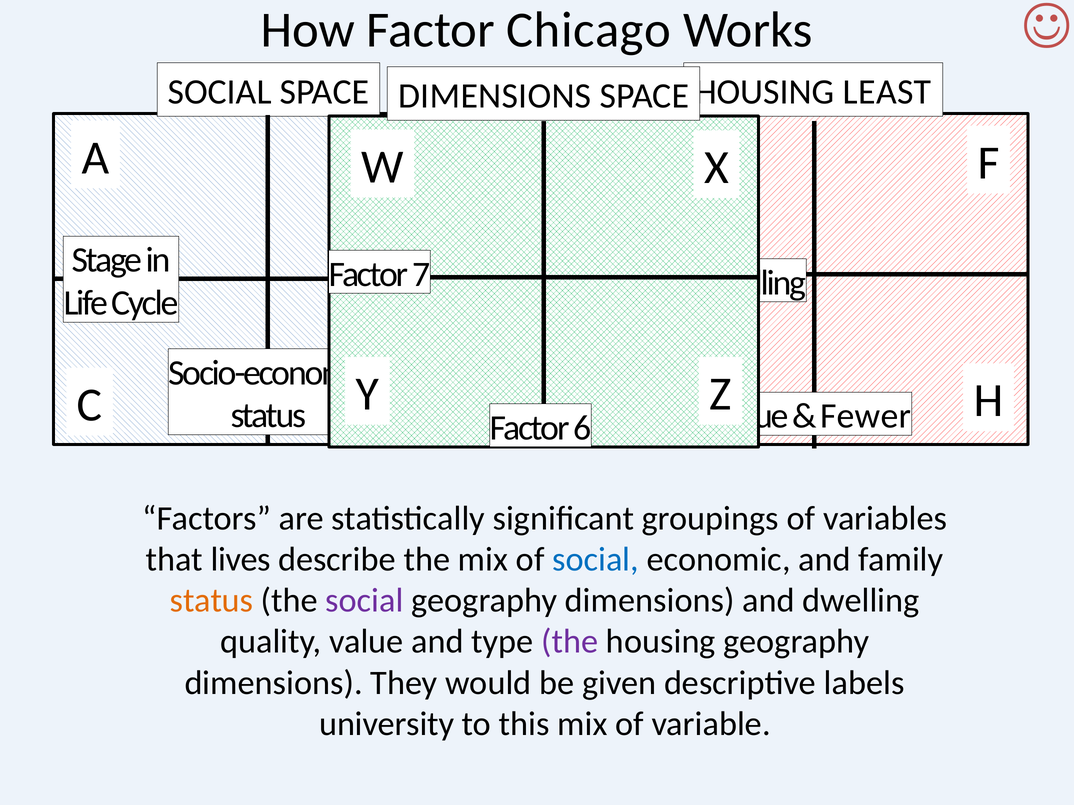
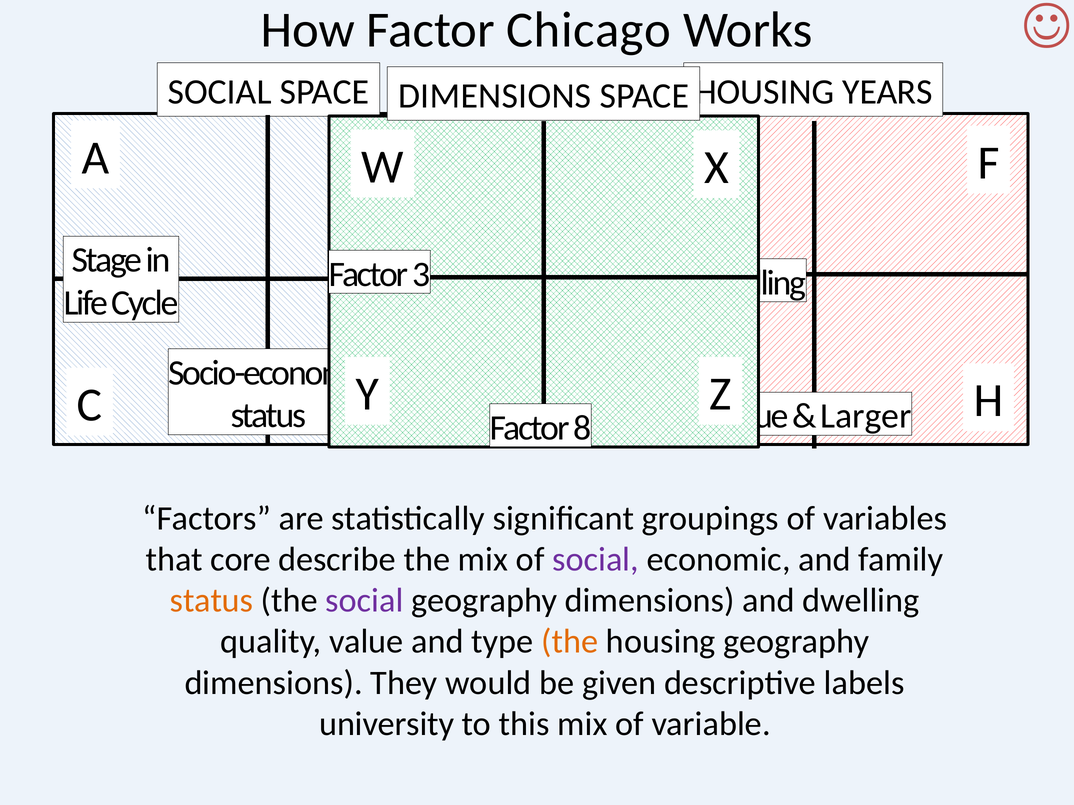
LEAST: LEAST -> YEARS
7: 7 -> 3
Fewer: Fewer -> Larger
6: 6 -> 8
lives: lives -> core
social at (596, 560) colour: blue -> purple
the at (570, 642) colour: purple -> orange
